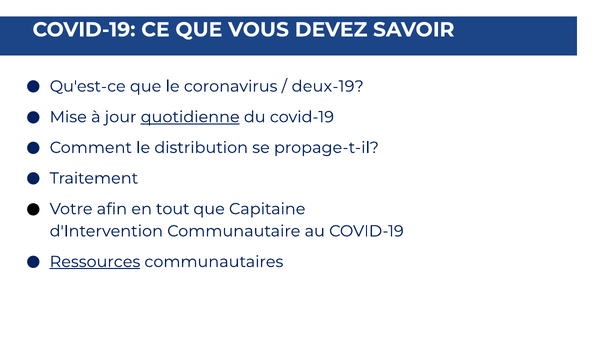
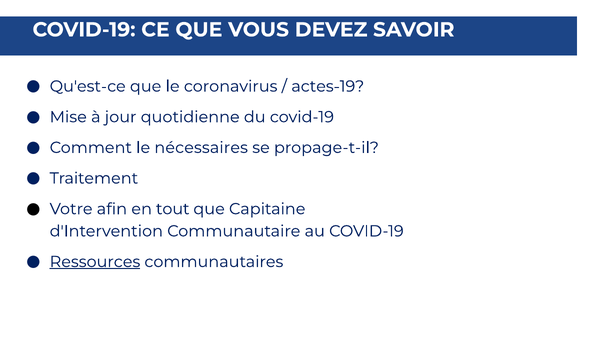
deux-19: deux-19 -> actes-19
quotidienne underline: present -> none
distribution: distribution -> nécessaires
